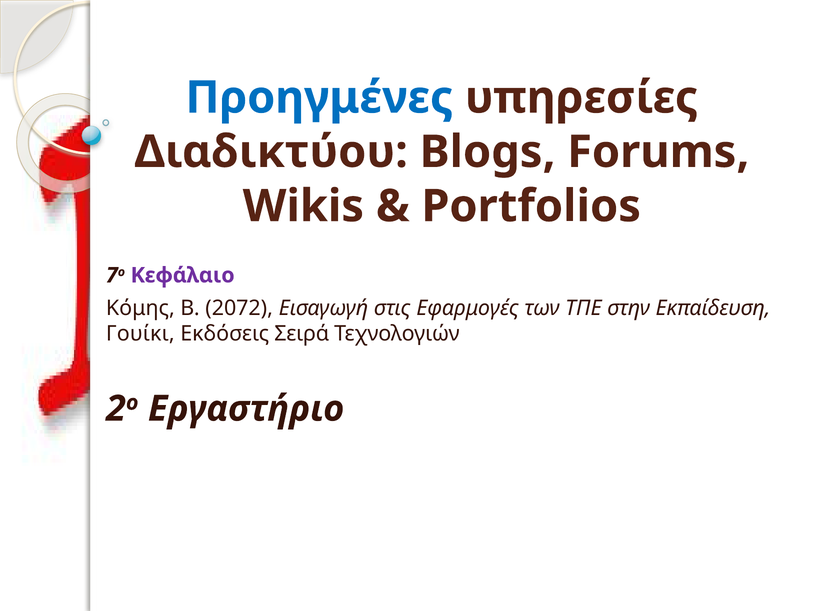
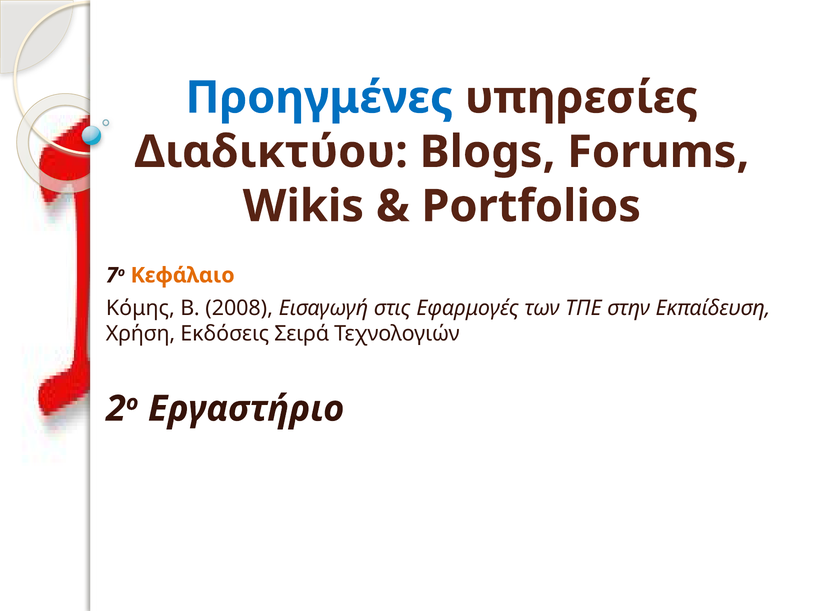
Κεφάλαιο colour: purple -> orange
2072: 2072 -> 2008
Γουίκι: Γουίκι -> Χρήση
